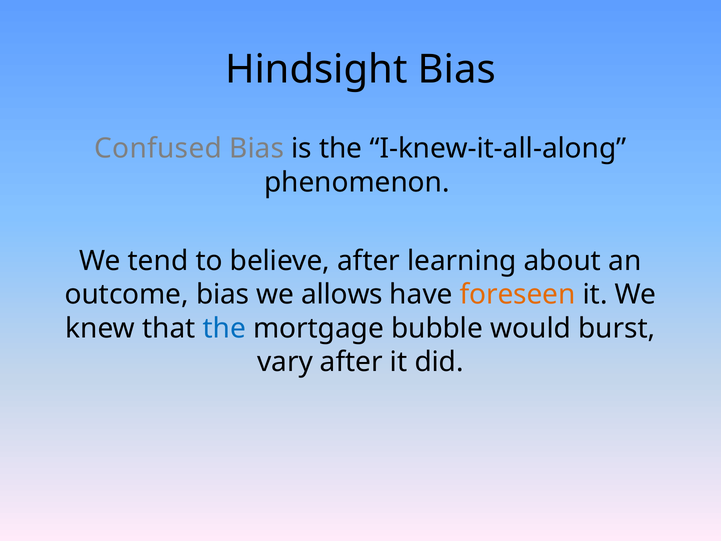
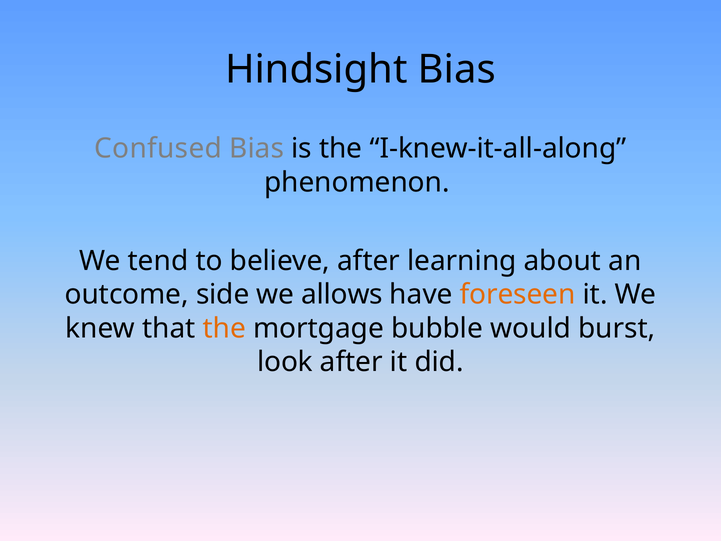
outcome bias: bias -> side
the at (224, 328) colour: blue -> orange
vary: vary -> look
